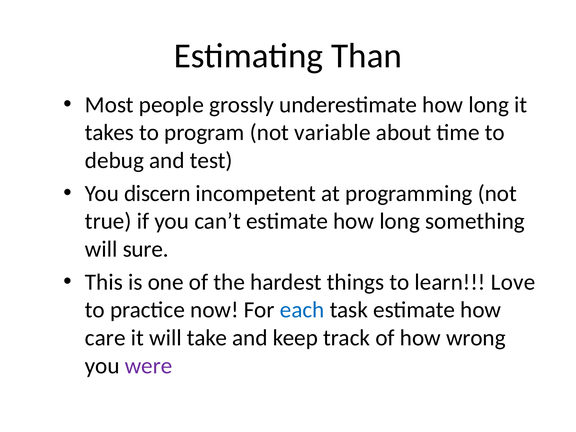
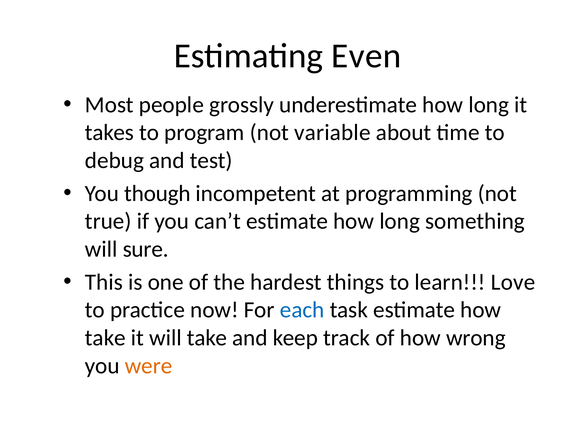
Than: Than -> Even
discern: discern -> though
care at (105, 338): care -> take
were colour: purple -> orange
